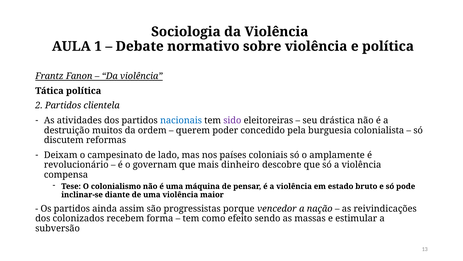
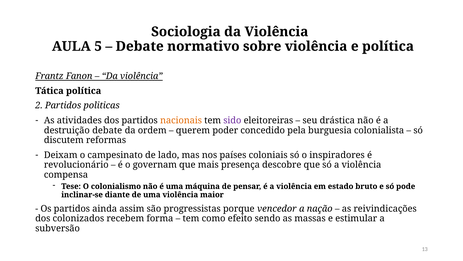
1: 1 -> 5
clientela: clientela -> politicas
nacionais colour: blue -> orange
destruição muitos: muitos -> debate
amplamente: amplamente -> inspiradores
dinheiro: dinheiro -> presença
